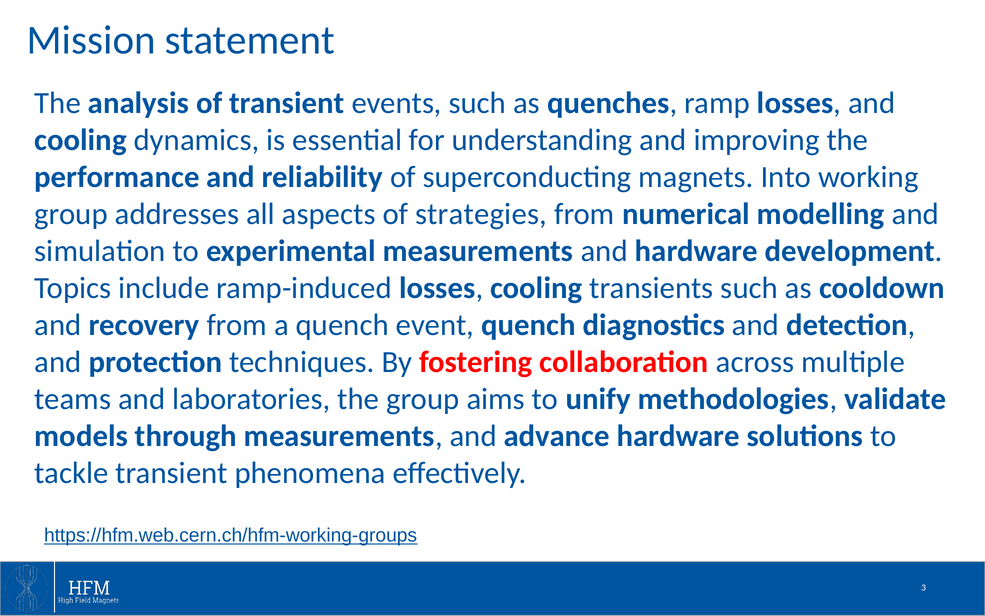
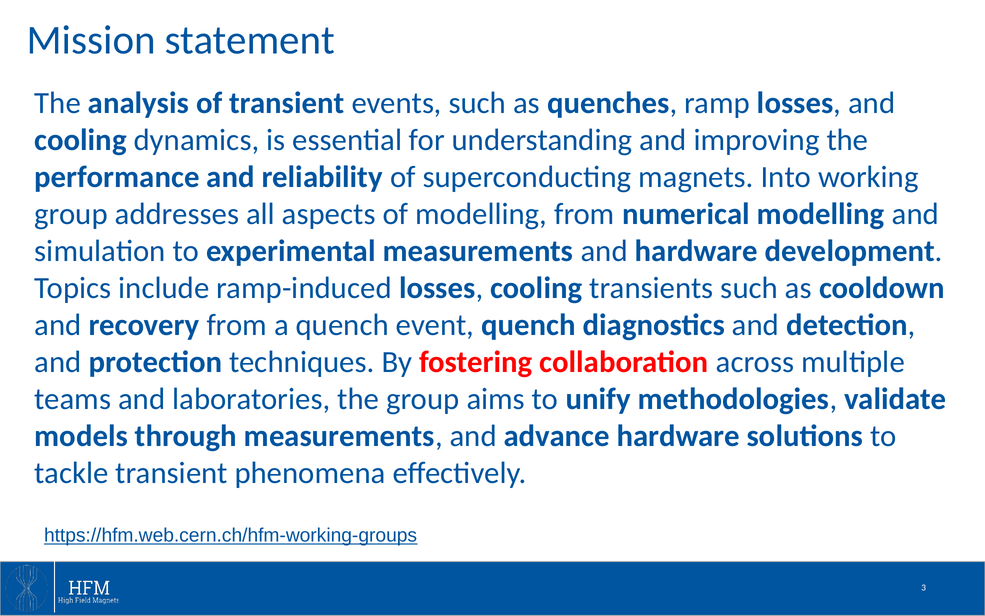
of strategies: strategies -> modelling
